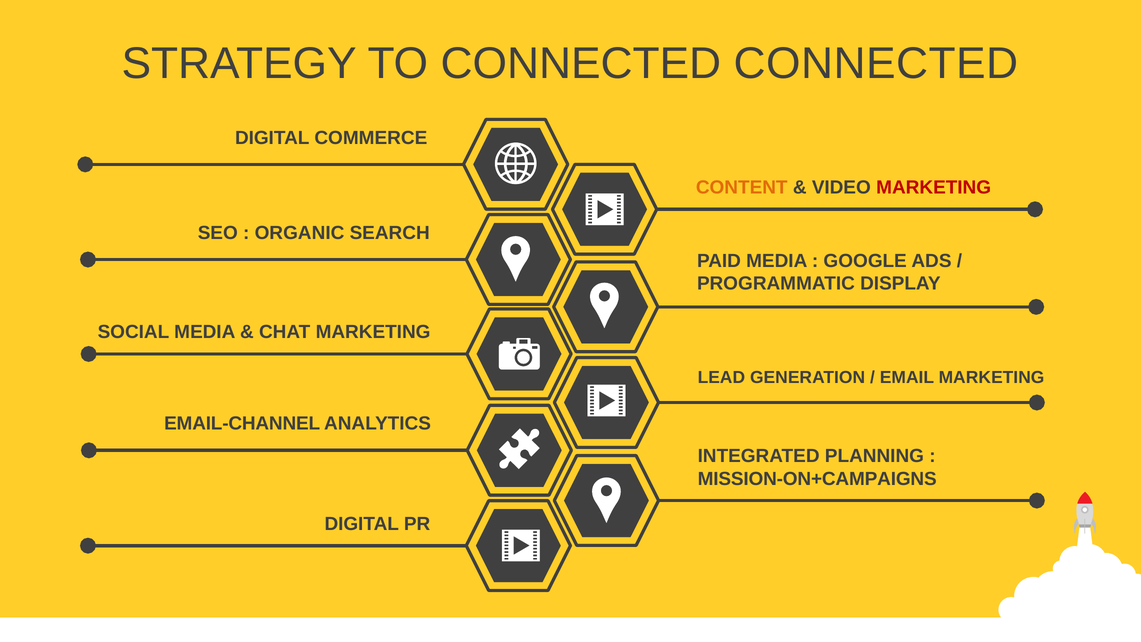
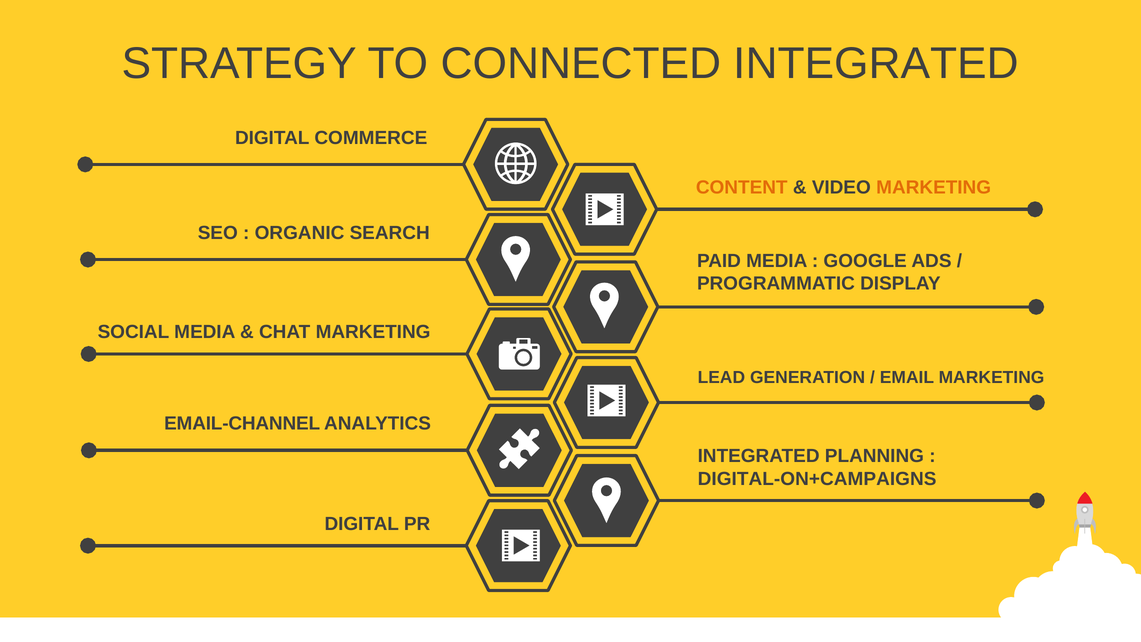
CONNECTED CONNECTED: CONNECTED -> INTEGRATED
MARKETING at (934, 187) colour: red -> orange
MISSION-ON+CAMPAIGNS: MISSION-ON+CAMPAIGNS -> DIGITAL-ON+CAMPAIGNS
